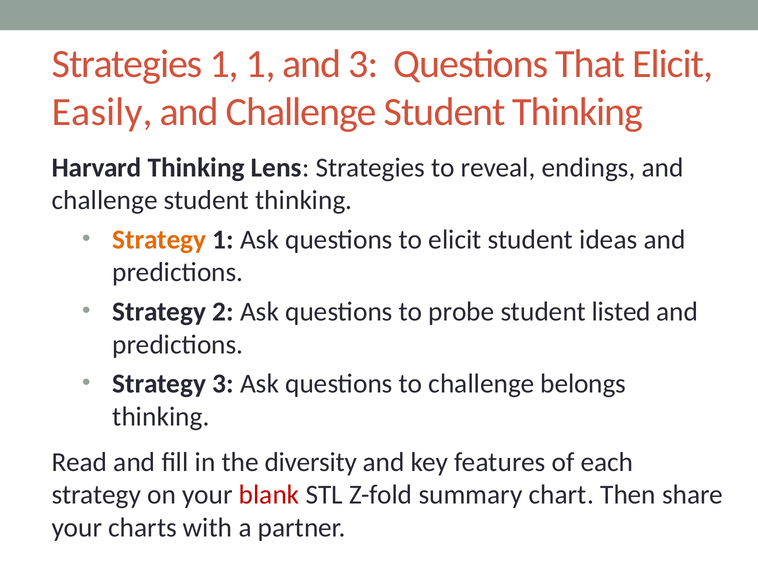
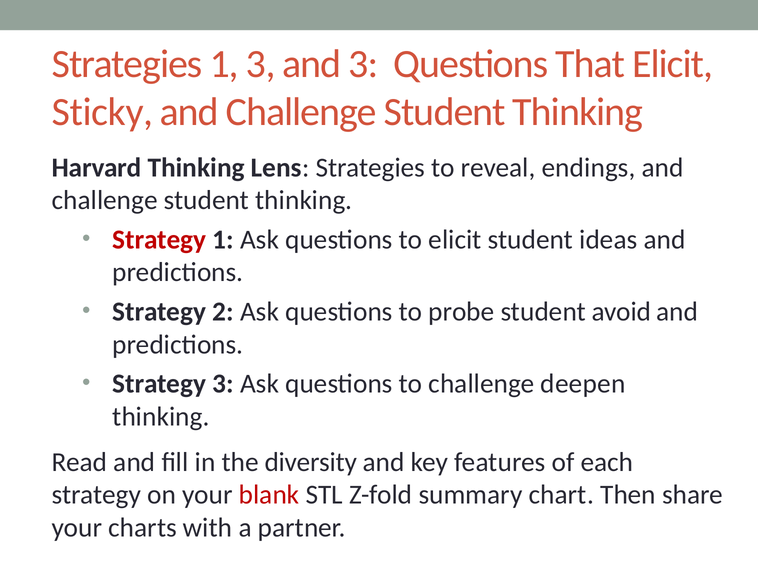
1 1: 1 -> 3
Easily: Easily -> Sticky
Strategy at (159, 239) colour: orange -> red
listed: listed -> avoid
belongs: belongs -> deepen
